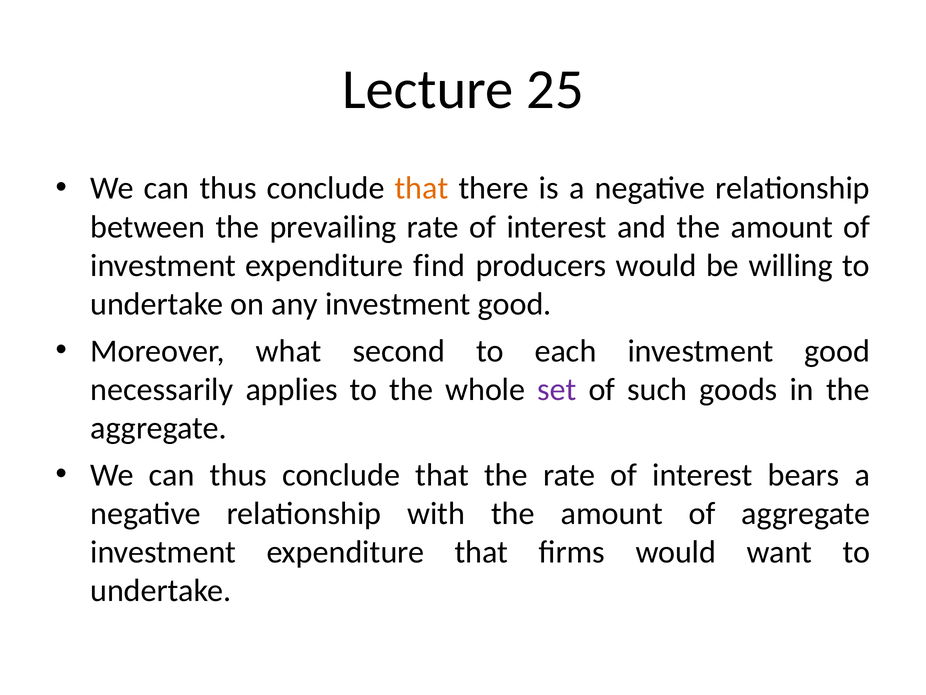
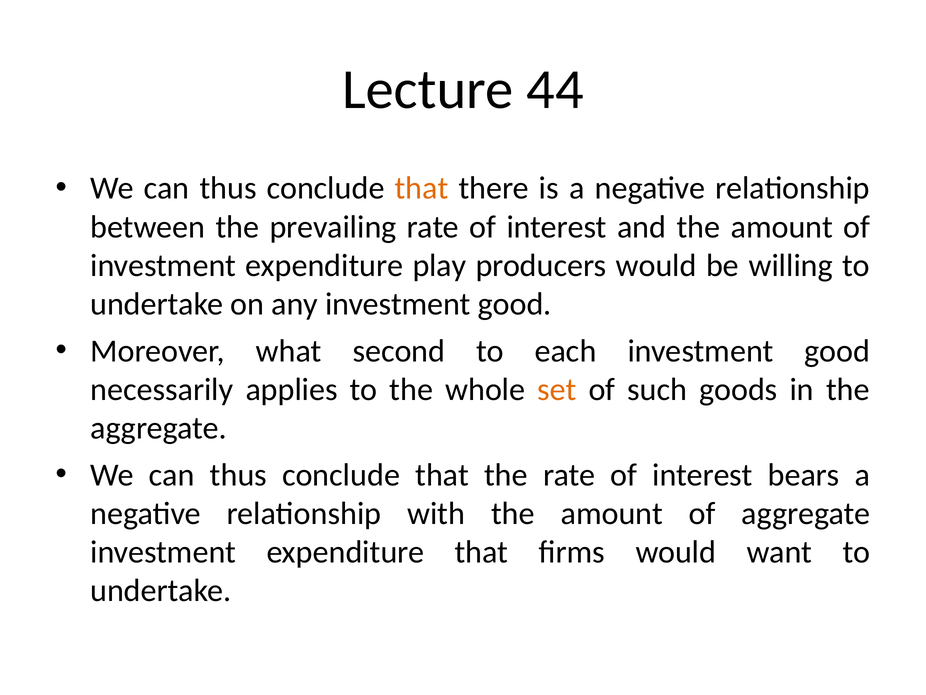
25: 25 -> 44
find: find -> play
set colour: purple -> orange
